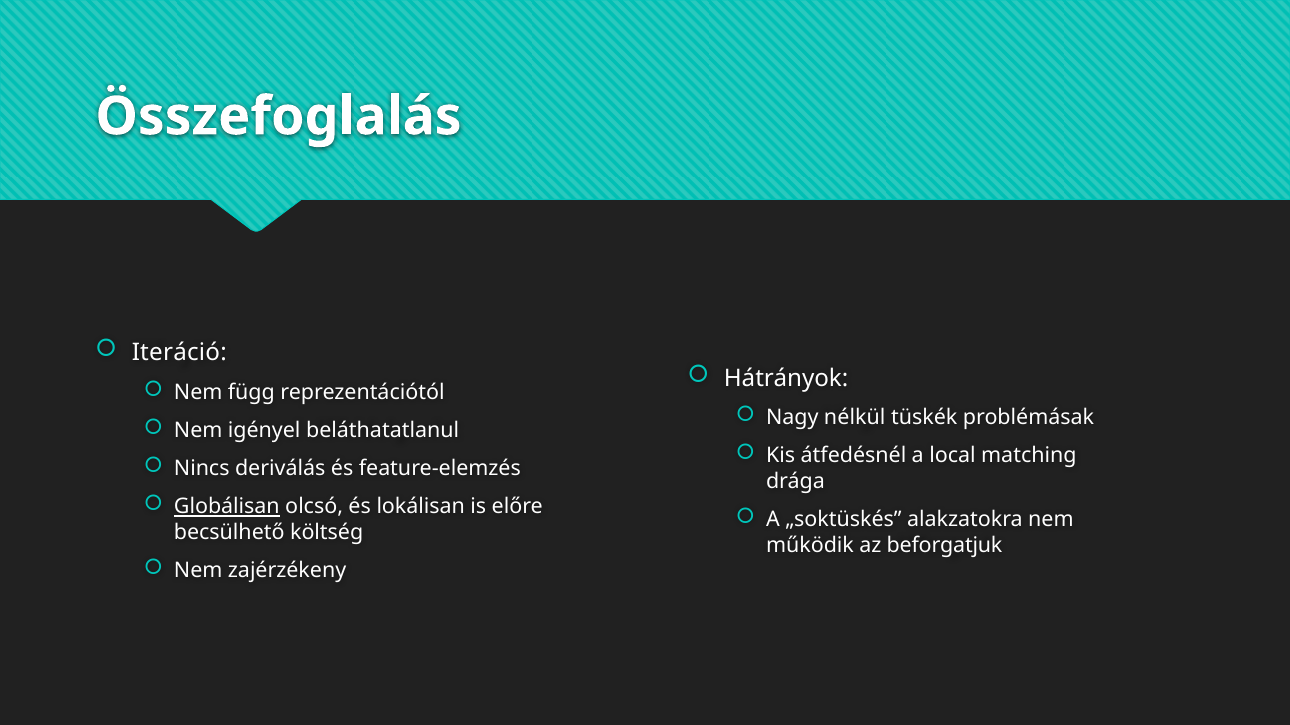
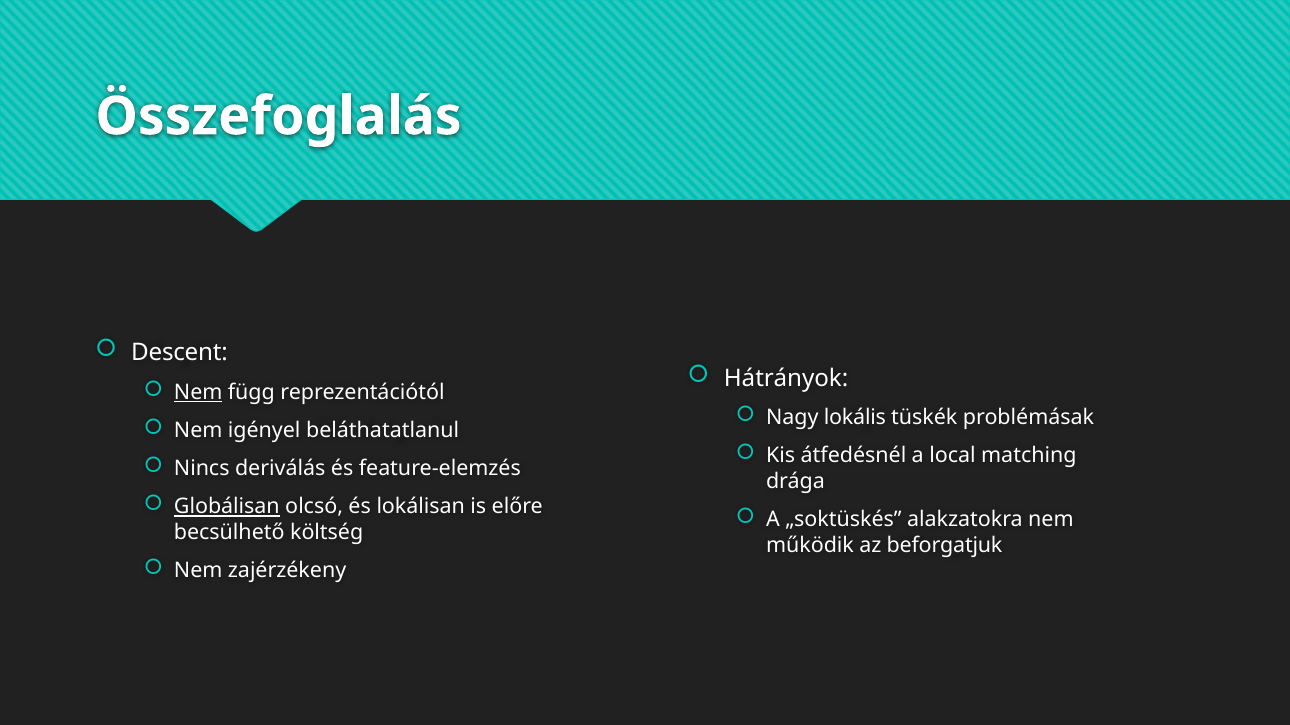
Iteráció: Iteráció -> Descent
Nem at (198, 393) underline: none -> present
nélkül: nélkül -> lokális
